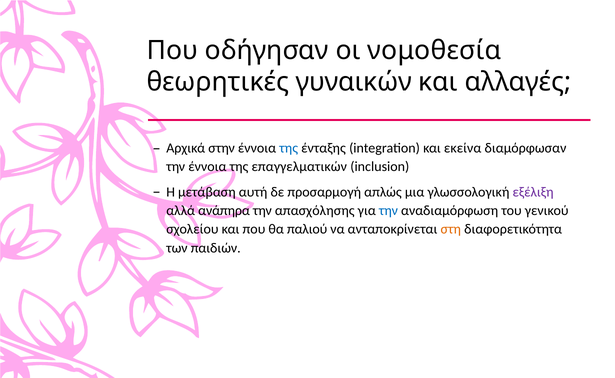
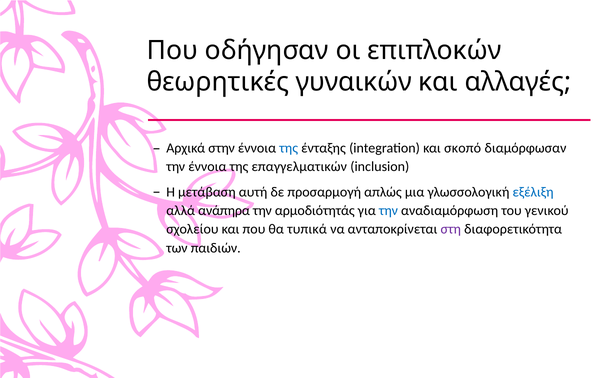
νομοθεσία: νομοθεσία -> επιπλοκών
εκείνα: εκείνα -> σκοπό
εξέλιξη colour: purple -> blue
απασχόλησης: απασχόλησης -> αρμοδιότητάς
παλιού: παλιού -> τυπικά
στη colour: orange -> purple
